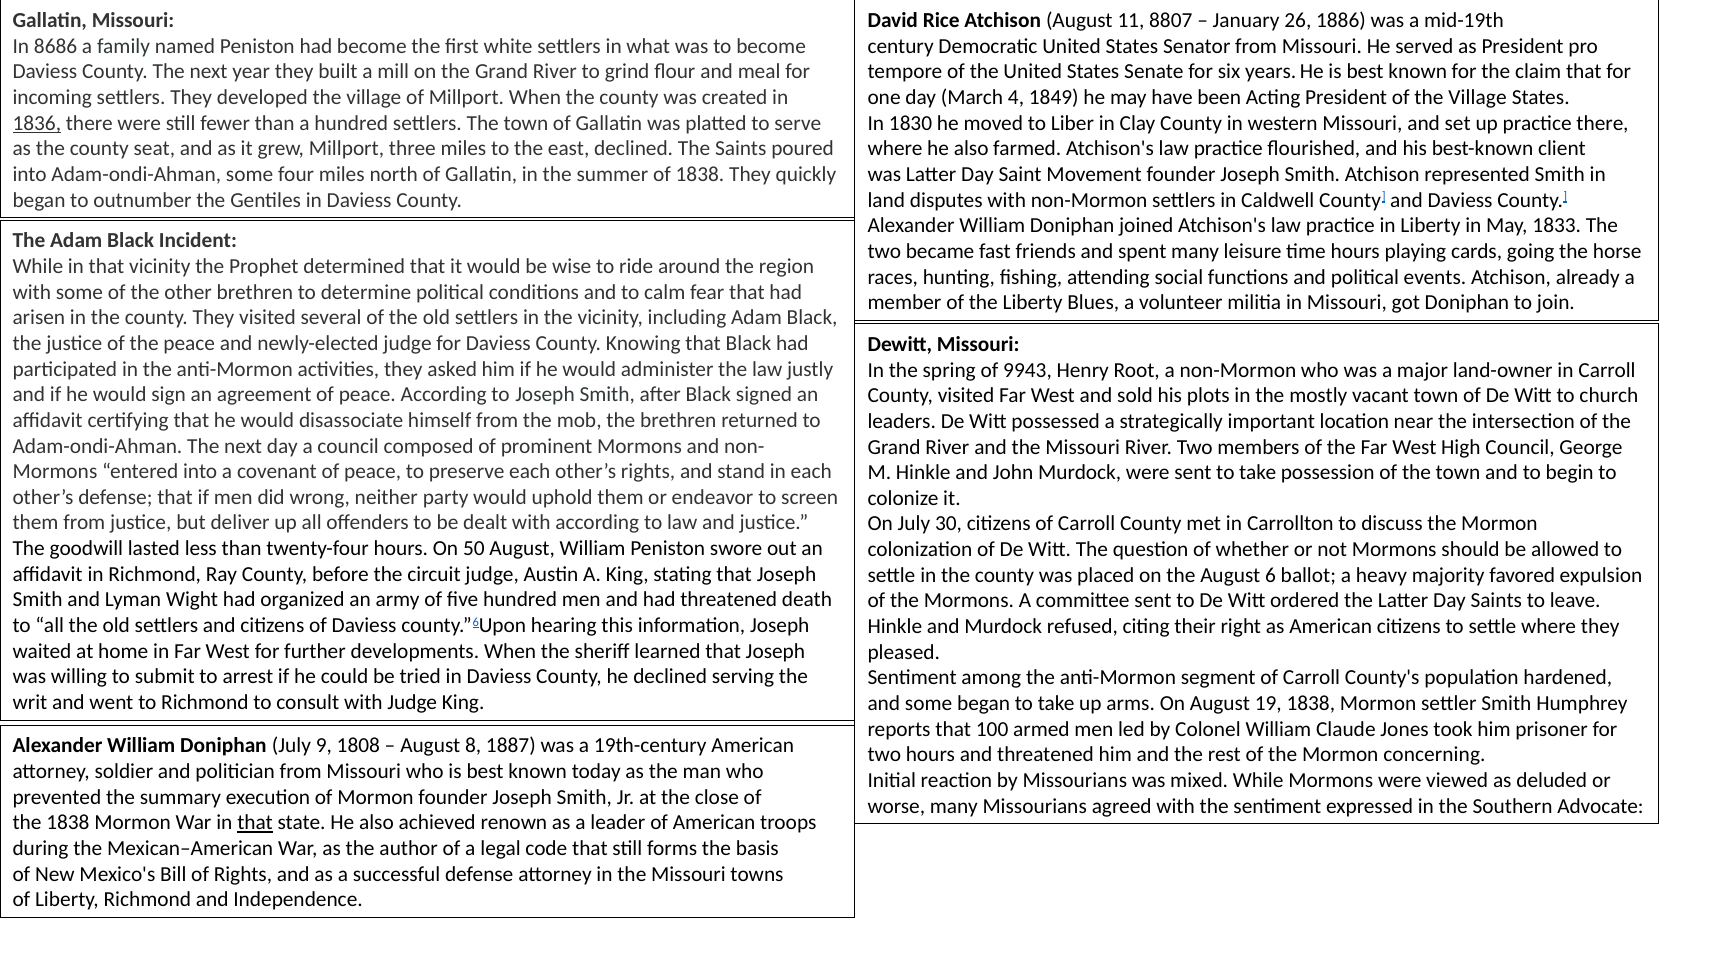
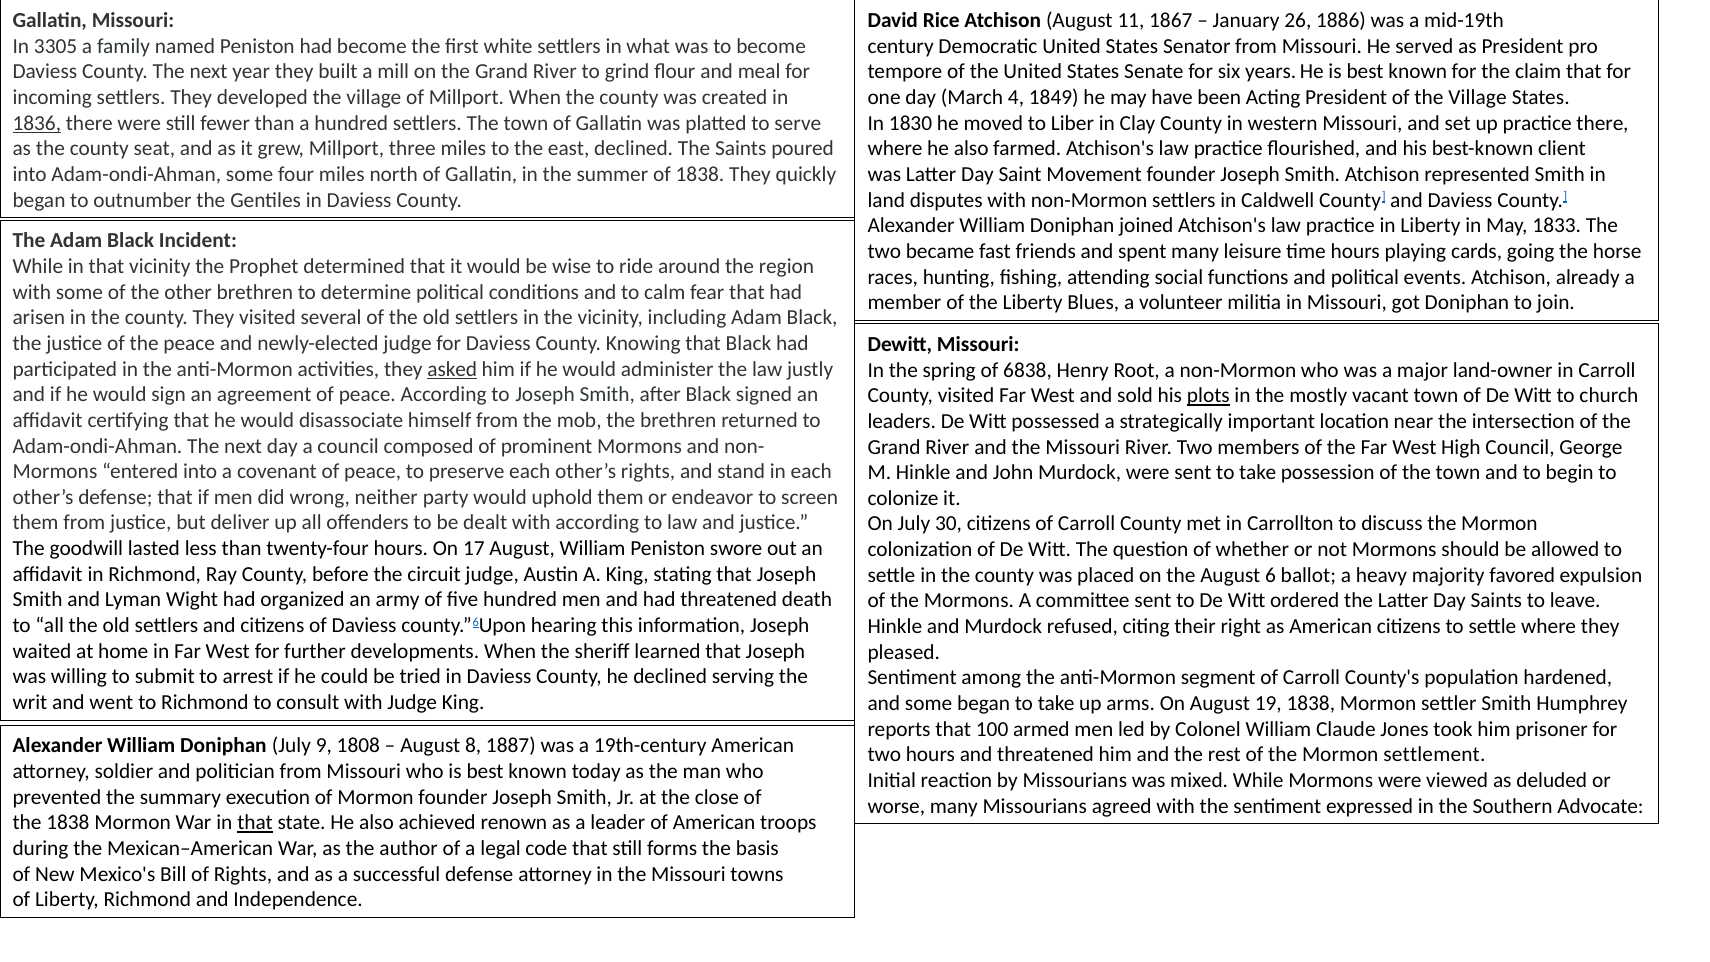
8807: 8807 -> 1867
8686: 8686 -> 3305
asked underline: none -> present
9943: 9943 -> 6838
plots underline: none -> present
50: 50 -> 17
concerning: concerning -> settlement
